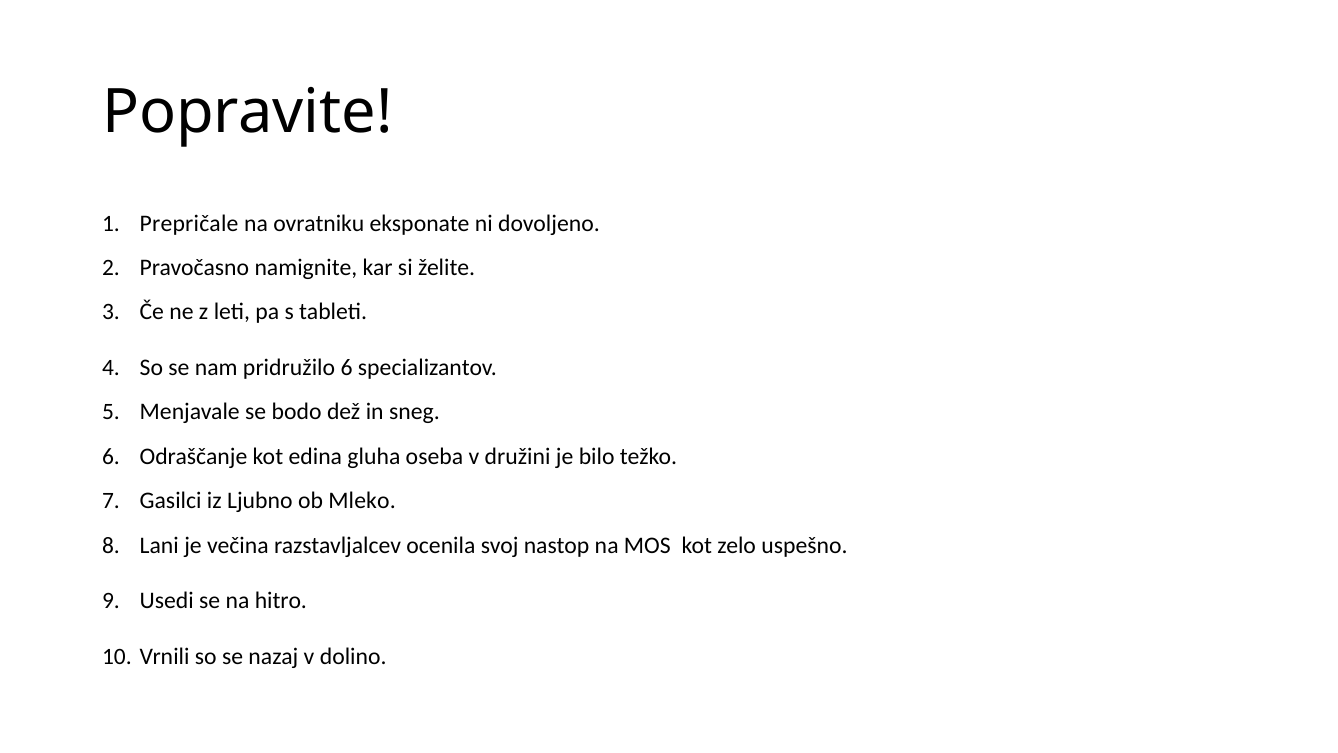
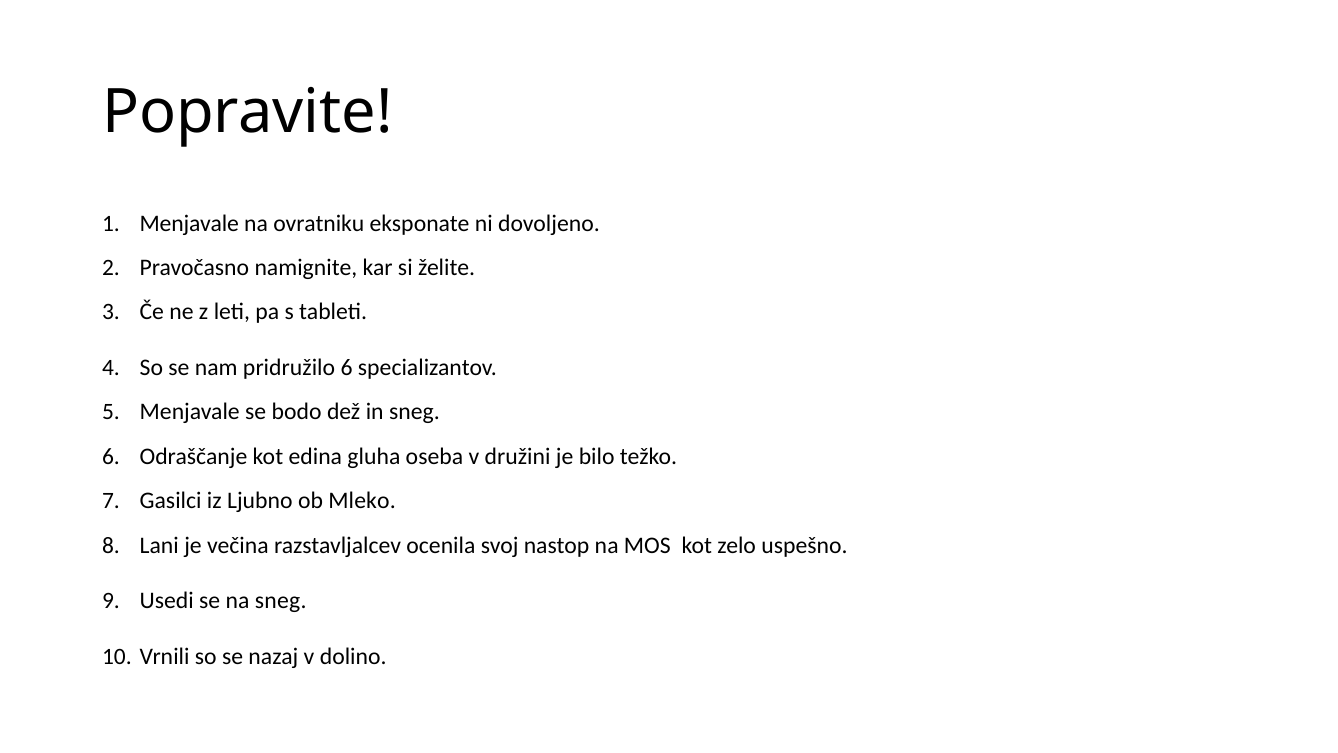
Prepričale at (189, 223): Prepričale -> Menjavale
na hitro: hitro -> sneg
